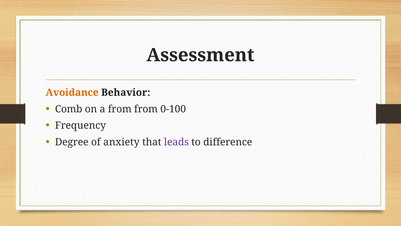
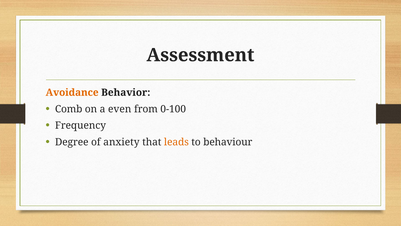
a from: from -> even
leads colour: purple -> orange
difference: difference -> behaviour
